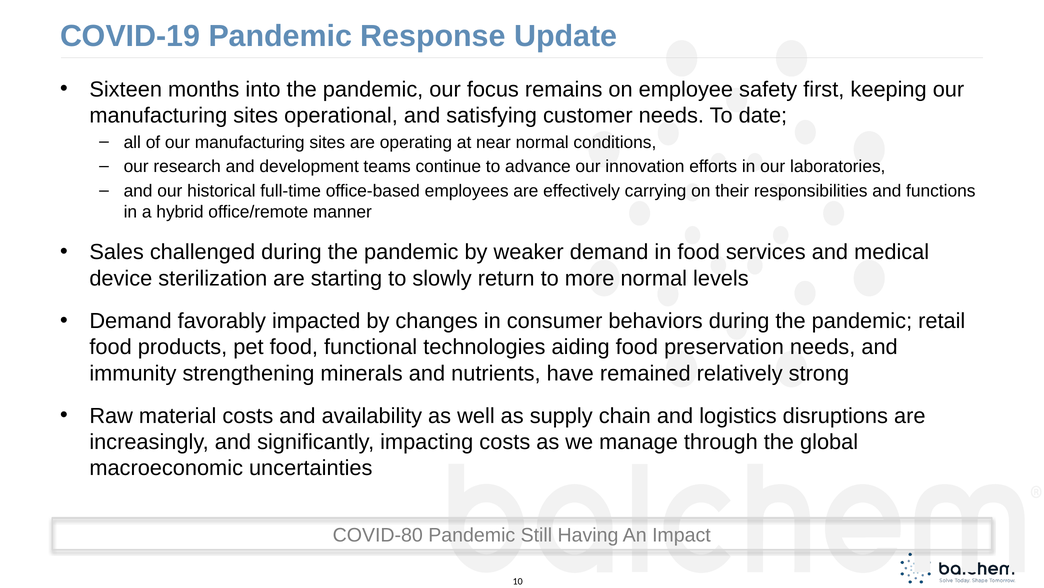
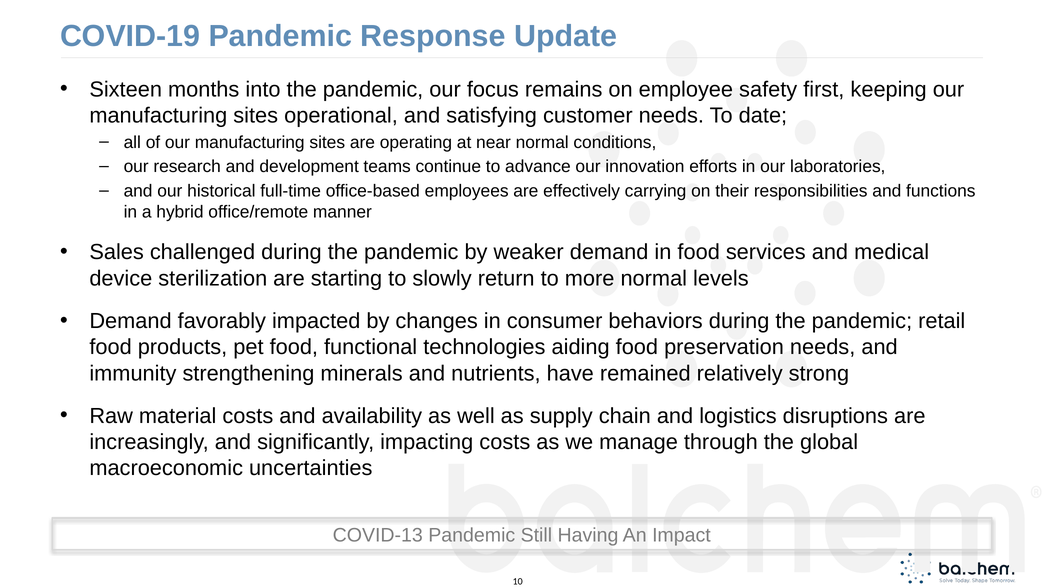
COVID-80: COVID-80 -> COVID-13
